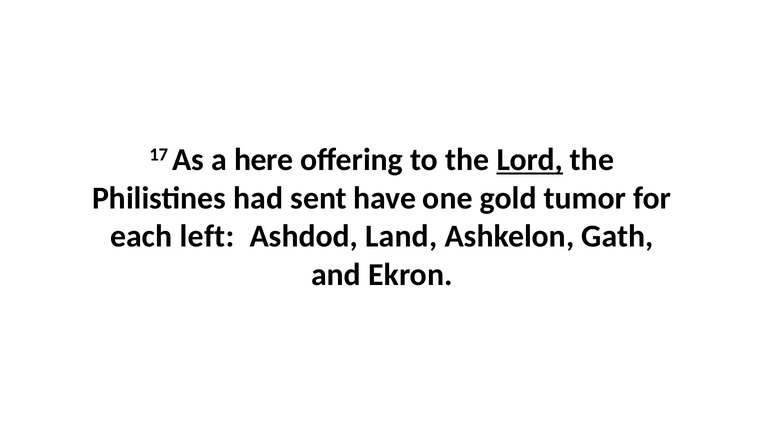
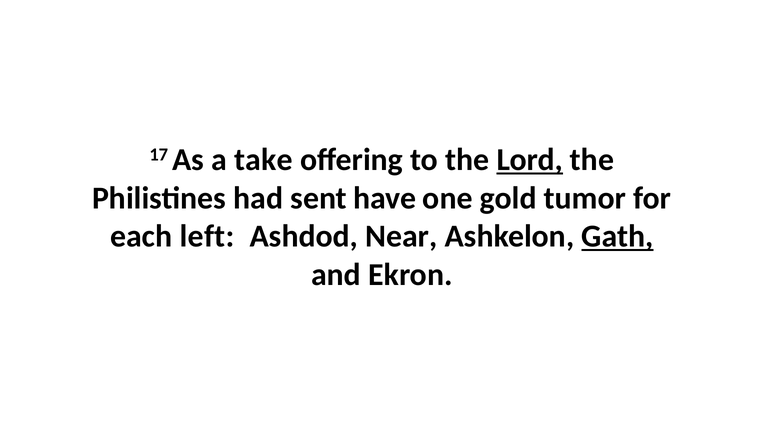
here: here -> take
Land: Land -> Near
Gath underline: none -> present
